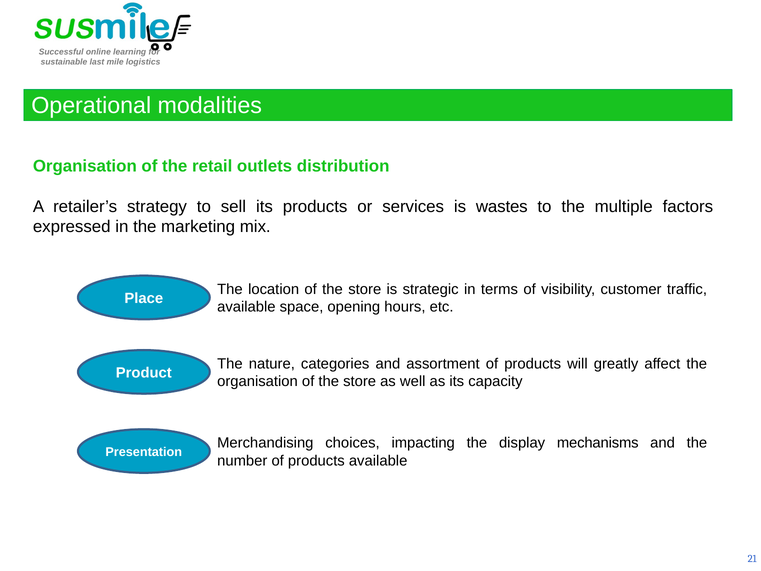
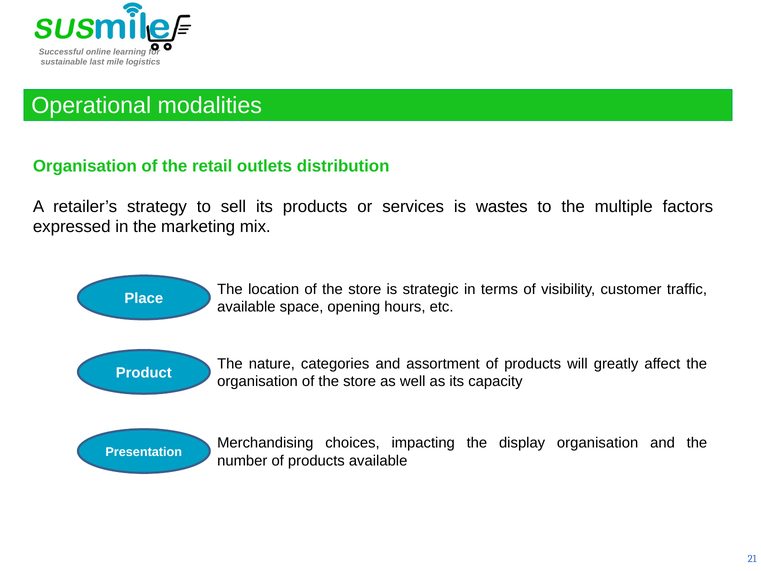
display mechanisms: mechanisms -> organisation
